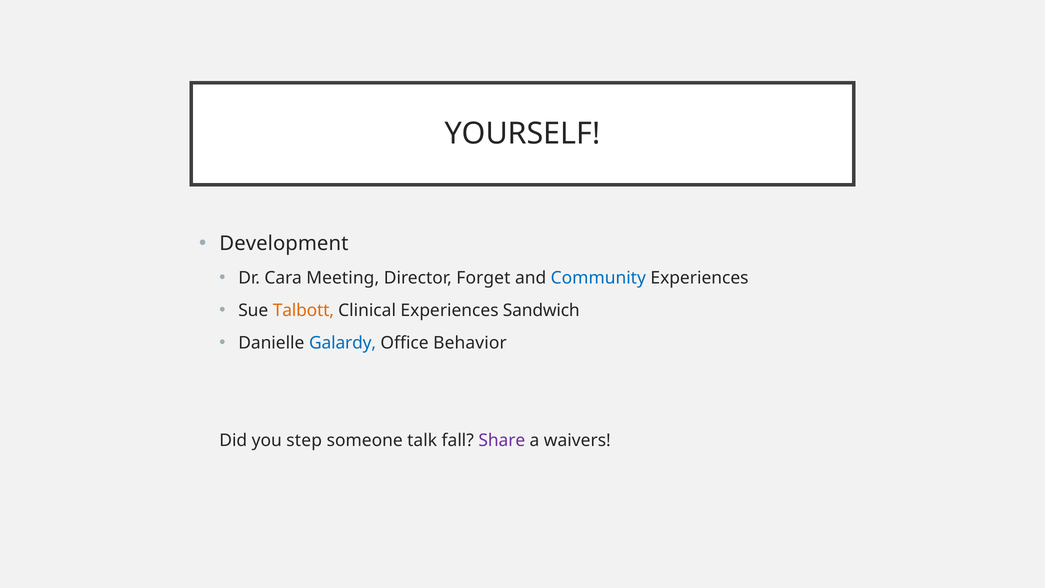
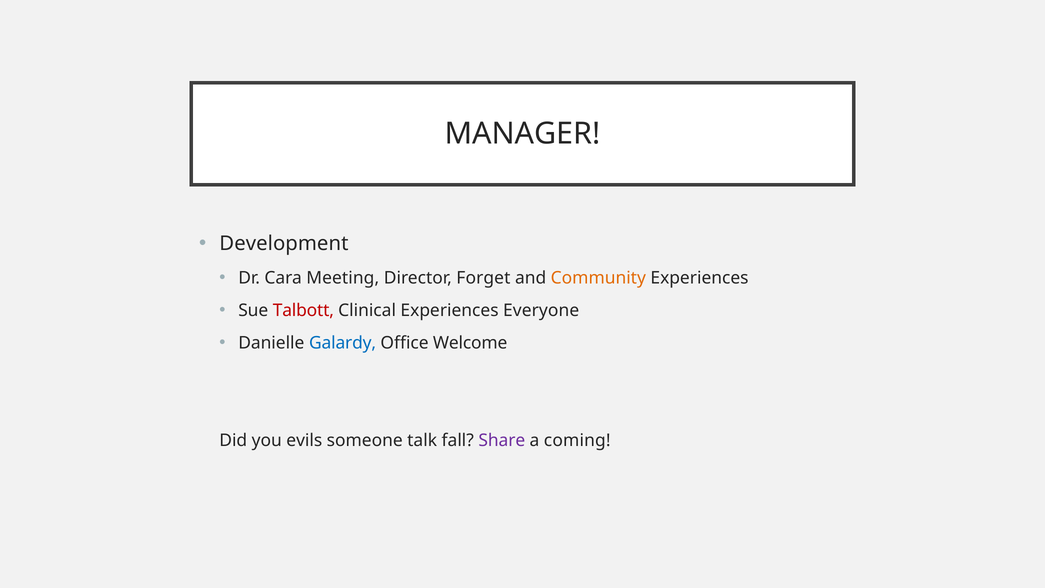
YOURSELF: YOURSELF -> MANAGER
Community colour: blue -> orange
Talbott colour: orange -> red
Sandwich: Sandwich -> Everyone
Behavior: Behavior -> Welcome
step: step -> evils
waivers: waivers -> coming
